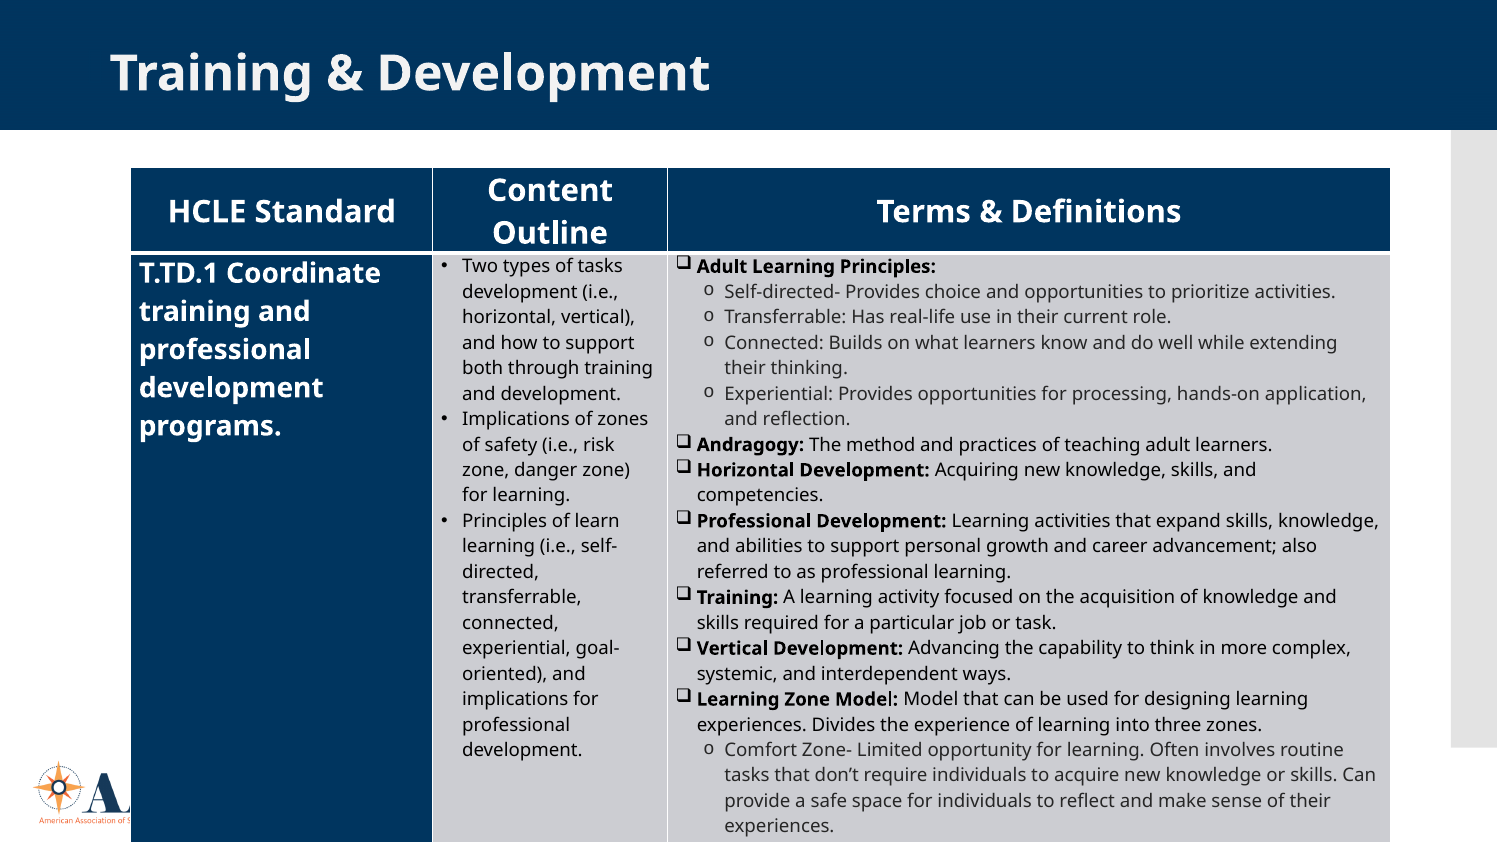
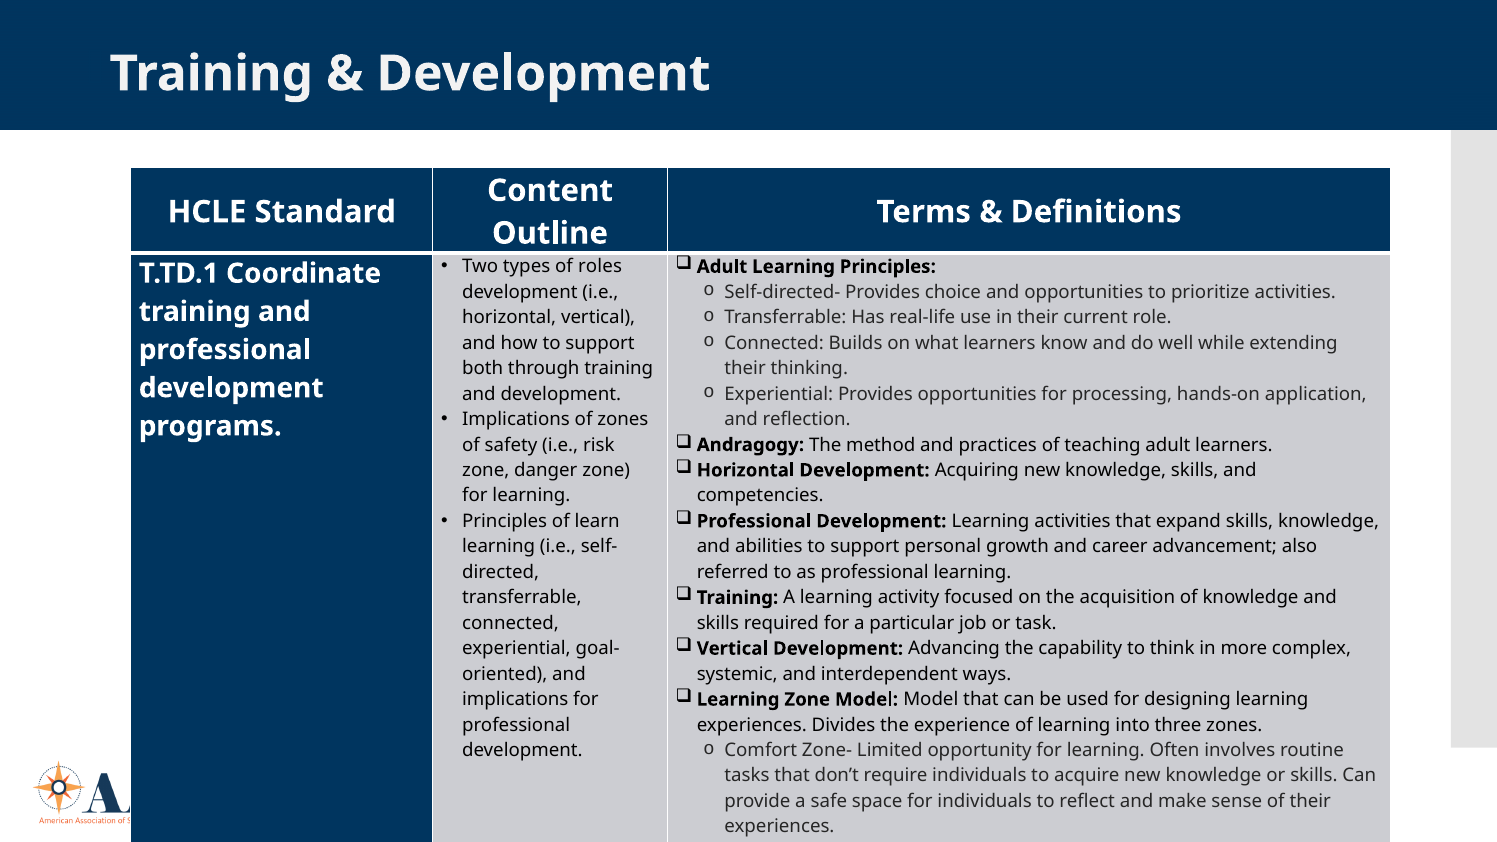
of tasks: tasks -> roles
